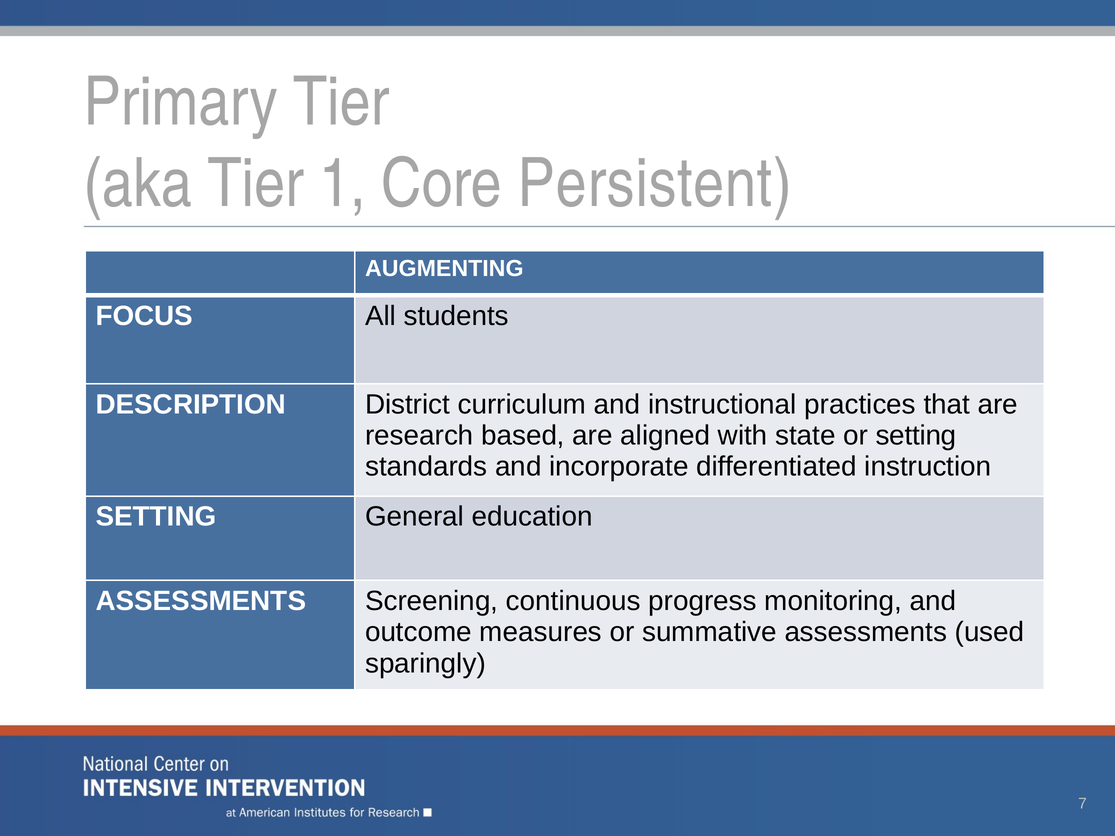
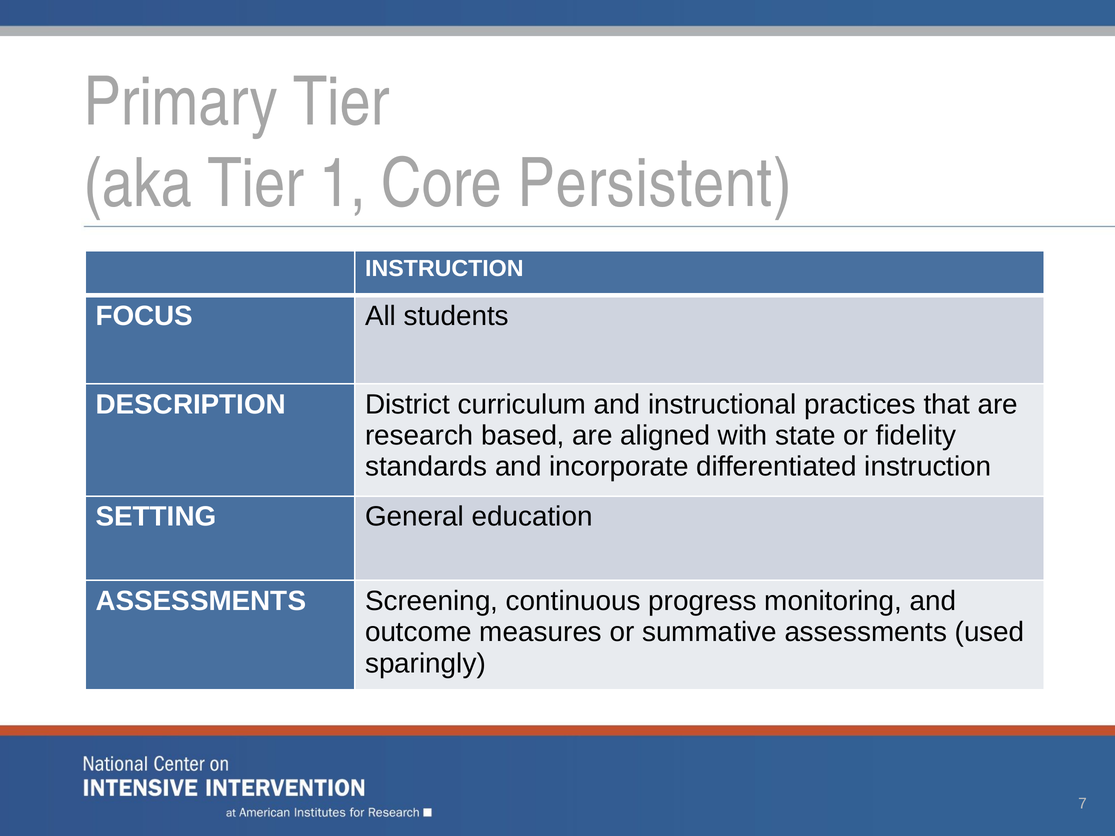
AUGMENTING at (444, 269): AUGMENTING -> INSTRUCTION
or setting: setting -> fidelity
